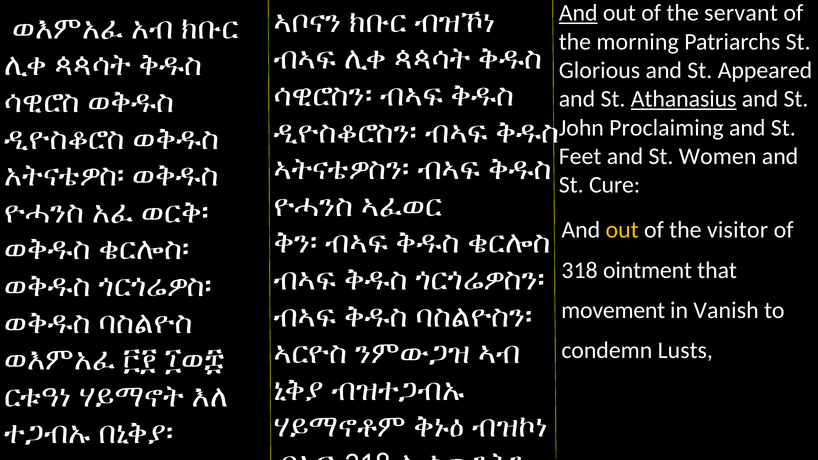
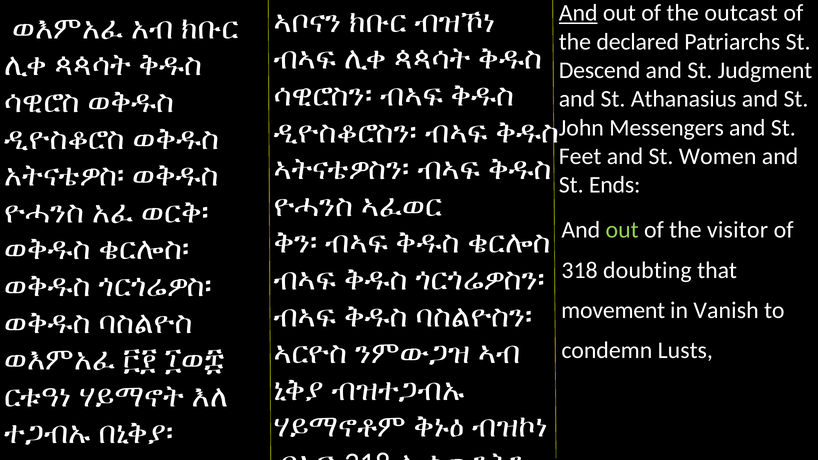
servant: servant -> outcast
morning: morning -> declared
Glorious: Glorious -> Descend
Appeared: Appeared -> Judgment
Athanasius underline: present -> none
Proclaiming: Proclaiming -> Messengers
Cure: Cure -> Ends
out at (622, 230) colour: yellow -> light green
ointment: ointment -> doubting
